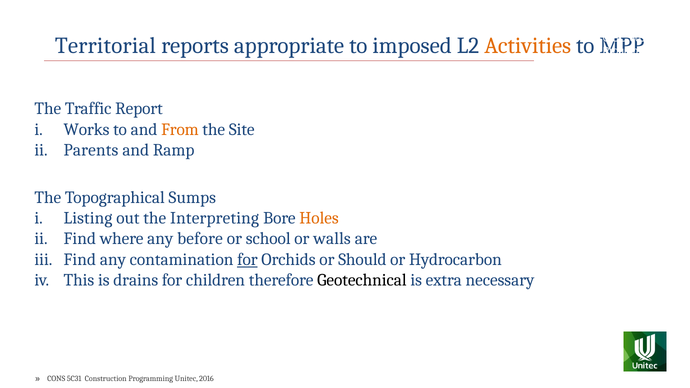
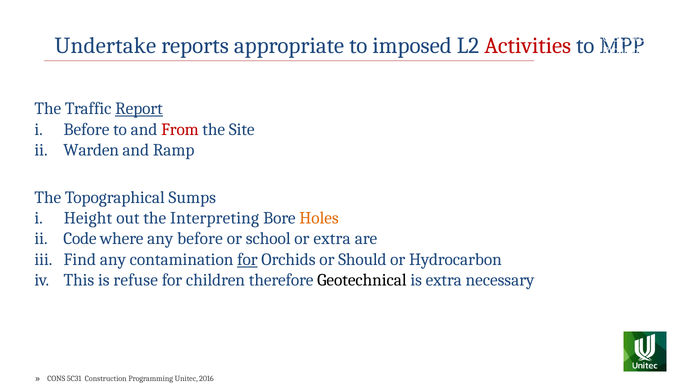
Territorial: Territorial -> Undertake
Activities colour: orange -> red
Report underline: none -> present
Works at (87, 129): Works -> Before
From colour: orange -> red
Parents: Parents -> Warden
Listing: Listing -> Height
Find at (80, 239): Find -> Code
or walls: walls -> extra
drains: drains -> refuse
